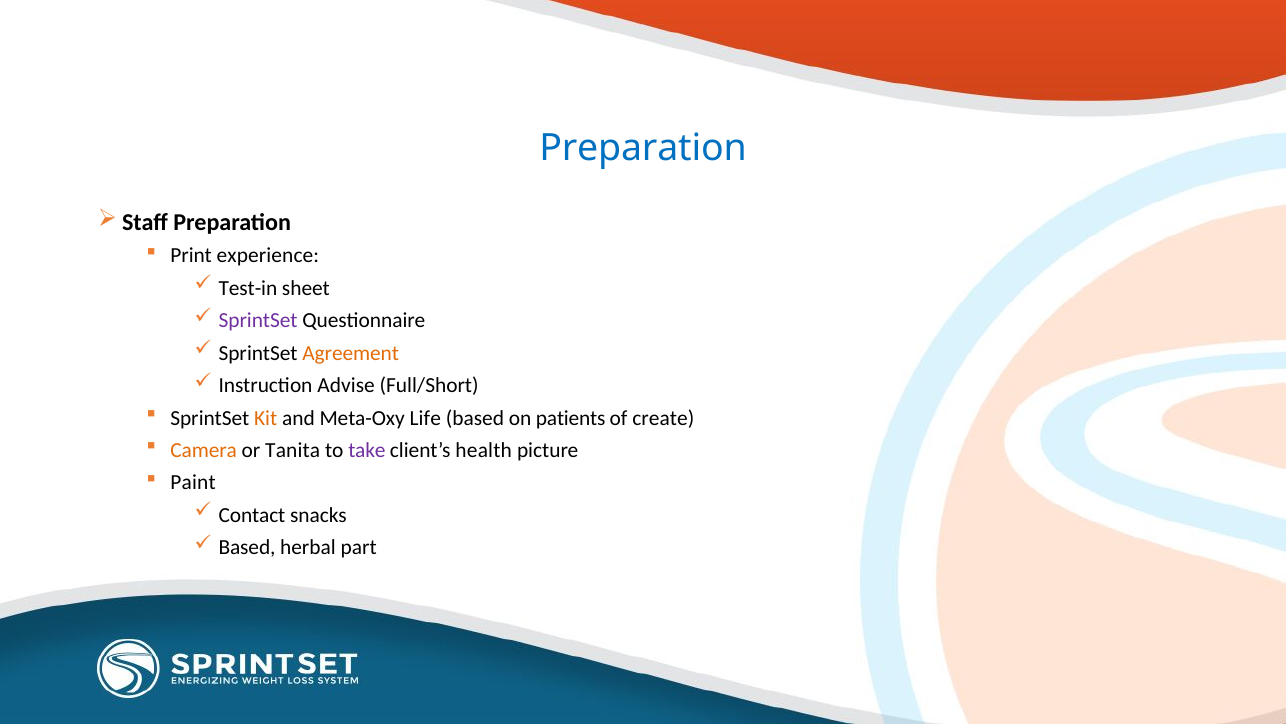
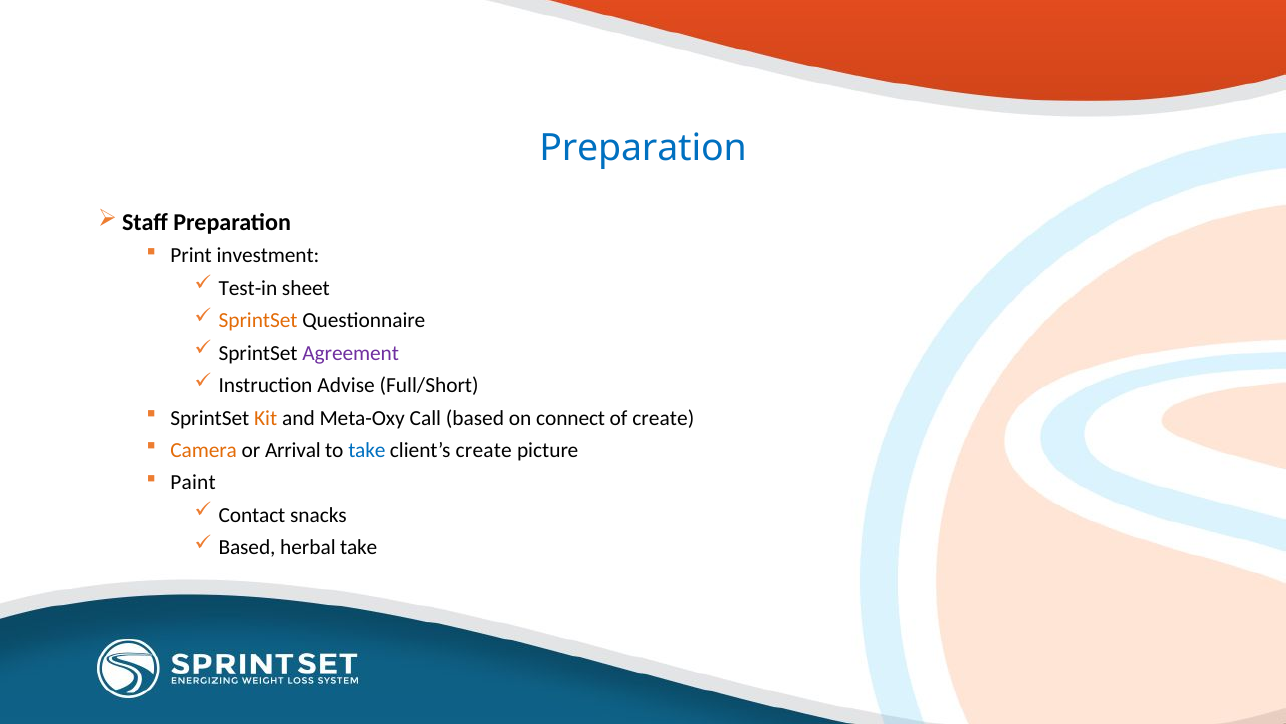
experience: experience -> investment
SprintSet at (258, 320) colour: purple -> orange
Agreement colour: orange -> purple
Life: Life -> Call
patients: patients -> connect
Tanita: Tanita -> Arrival
take at (367, 450) colour: purple -> blue
client’s health: health -> create
herbal part: part -> take
